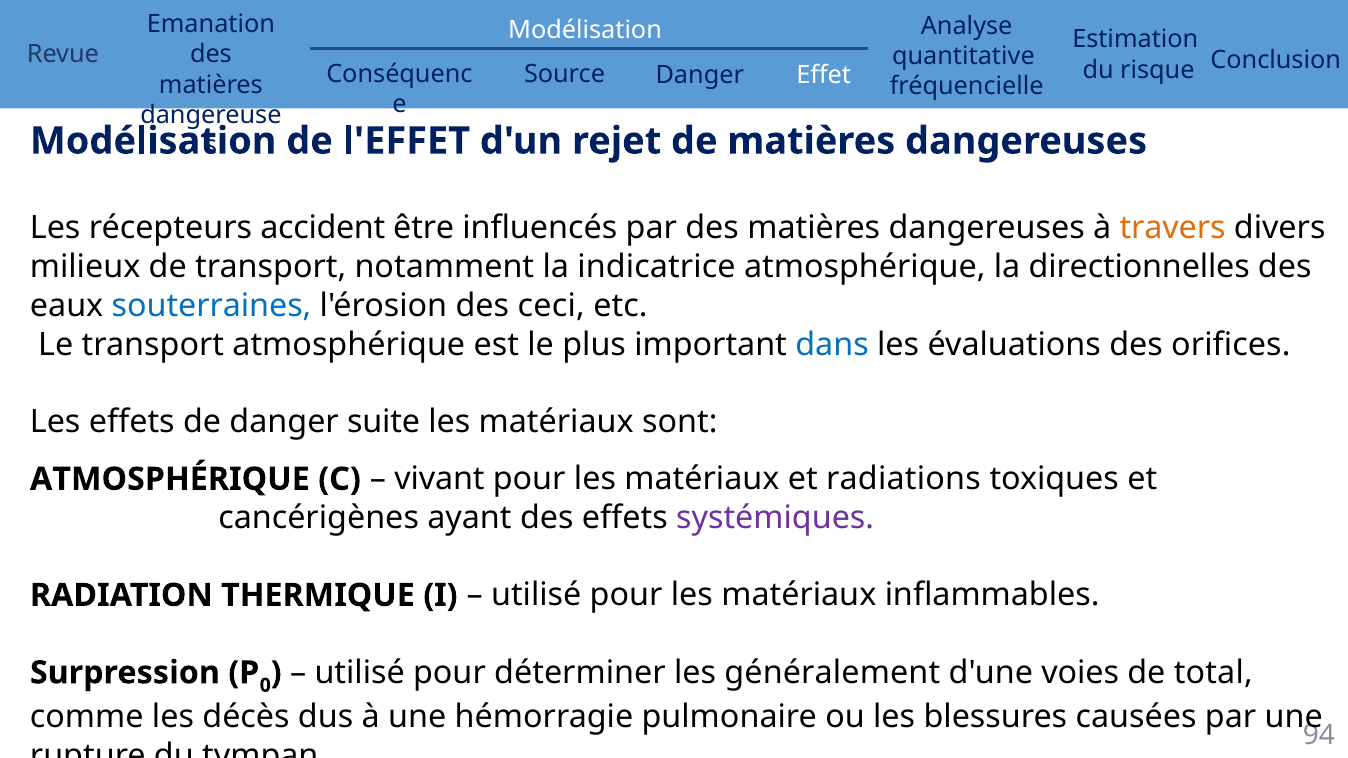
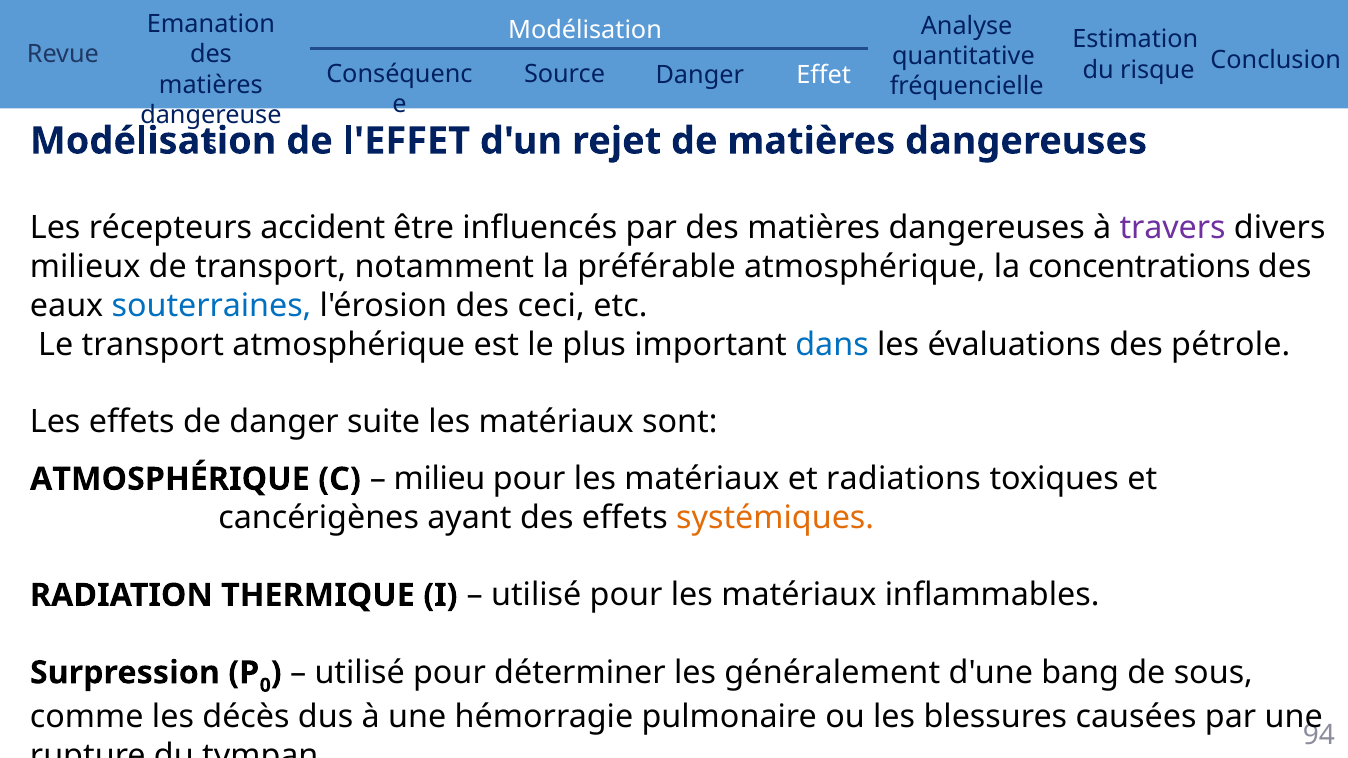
travers colour: orange -> purple
indicatrice: indicatrice -> préférable
directionnelles: directionnelles -> concentrations
orifices: orifices -> pétrole
vivant: vivant -> milieu
systémiques colour: purple -> orange
voies: voies -> bang
total: total -> sous
